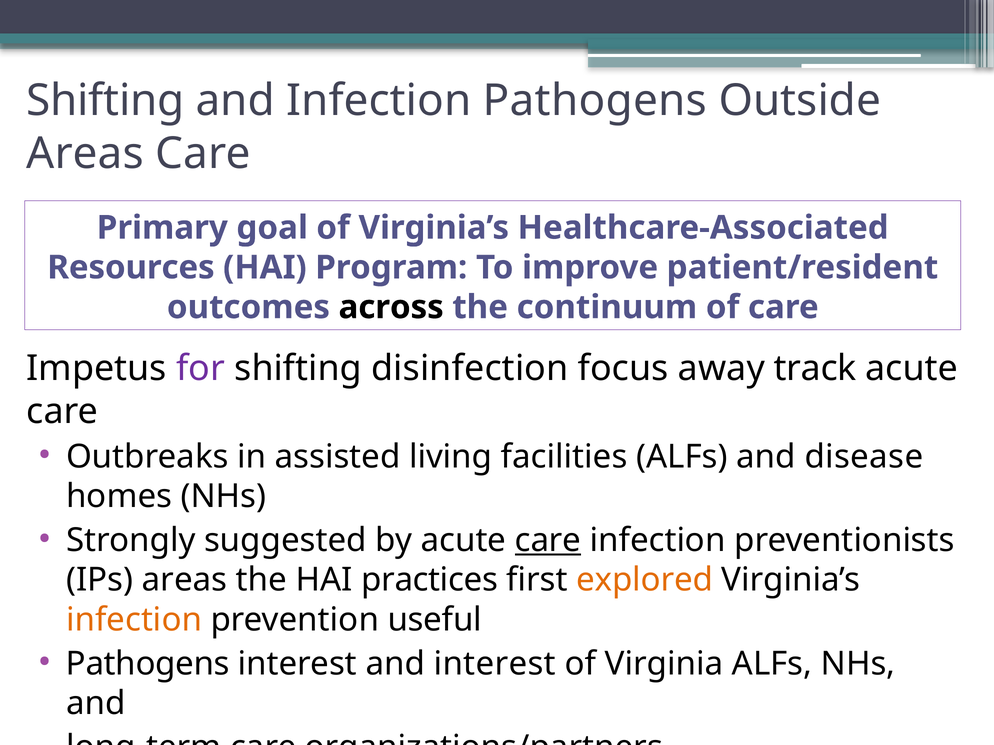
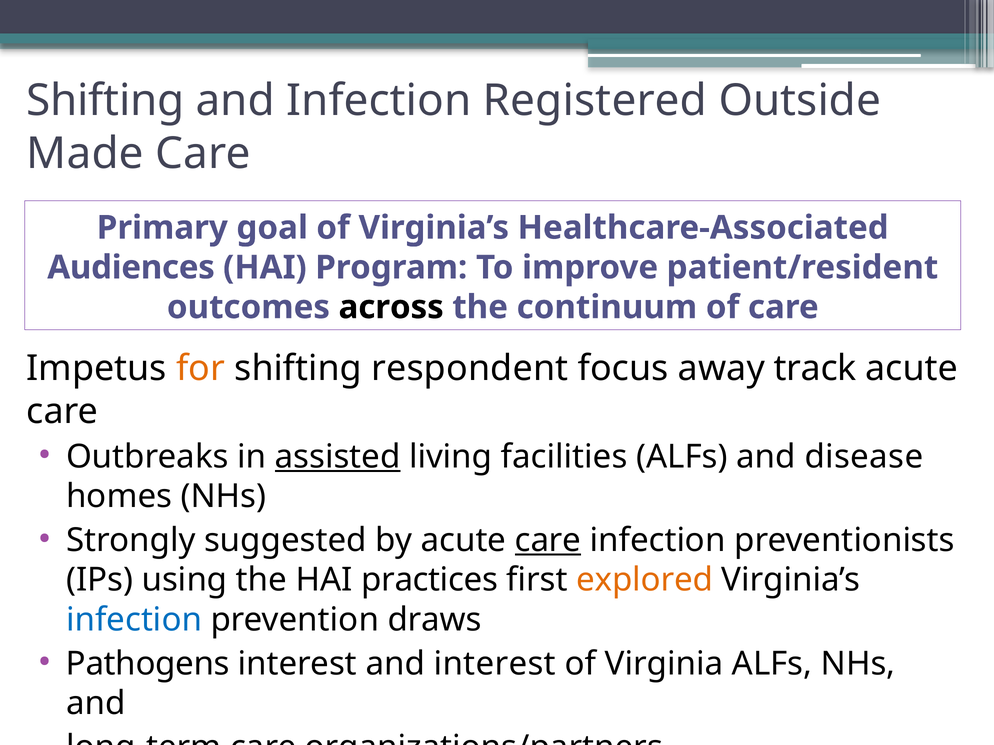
Infection Pathogens: Pathogens -> Registered
Areas at (85, 154): Areas -> Made
Resources: Resources -> Audiences
for colour: purple -> orange
disinfection: disinfection -> respondent
assisted underline: none -> present
IPs areas: areas -> using
infection at (134, 620) colour: orange -> blue
useful: useful -> draws
